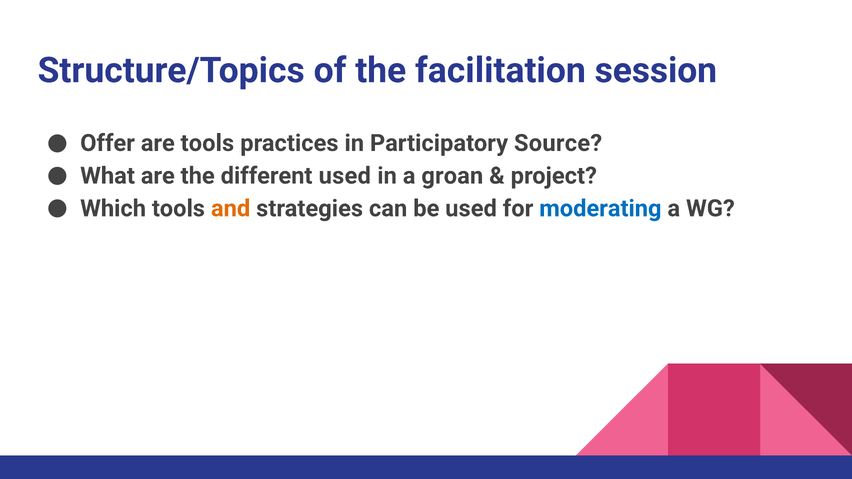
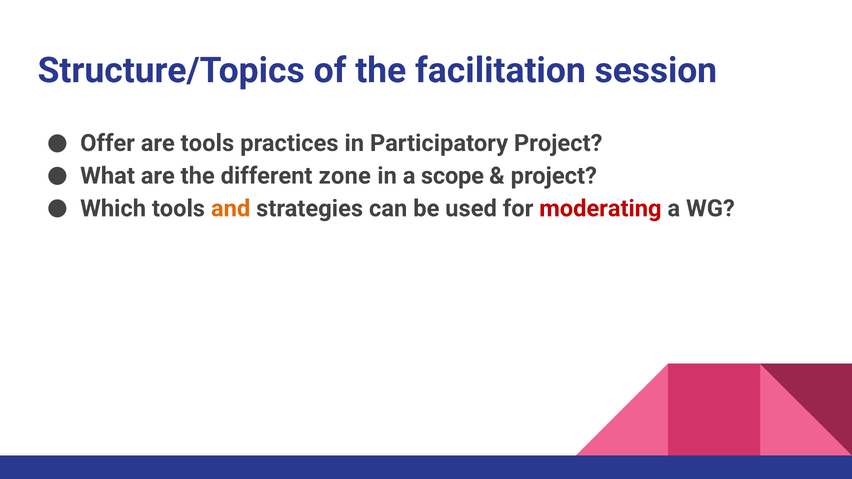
Participatory Source: Source -> Project
different used: used -> zone
groan: groan -> scope
moderating colour: blue -> red
